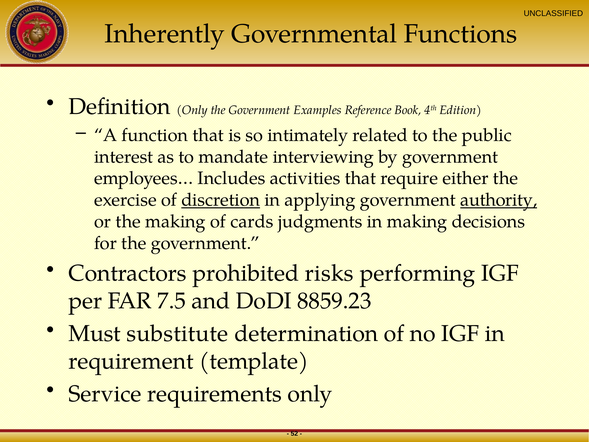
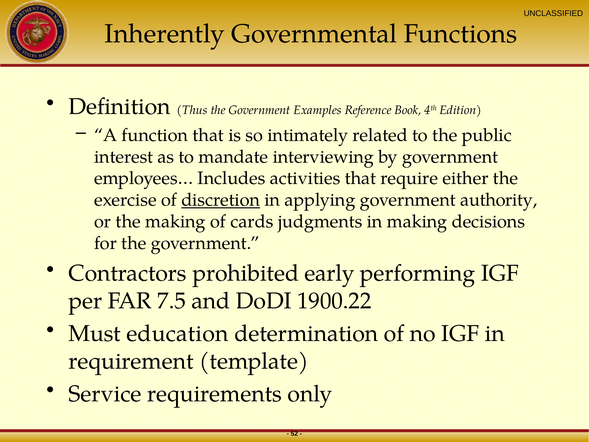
Definition Only: Only -> Thus
authority underline: present -> none
risks: risks -> early
8859.23: 8859.23 -> 1900.22
substitute: substitute -> education
